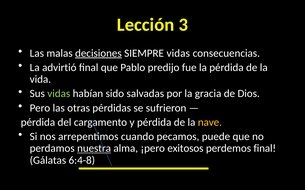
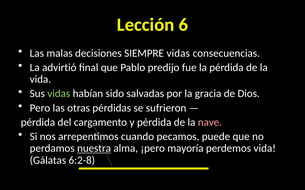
3: 3 -> 6
decisiones underline: present -> none
nave colour: yellow -> pink
exitosos: exitosos -> mayoría
perdemos final: final -> vida
6:4-8: 6:4-8 -> 6:2-8
